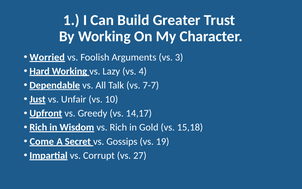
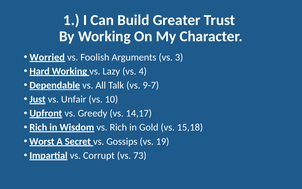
7-7: 7-7 -> 9-7
Come: Come -> Worst
27: 27 -> 73
